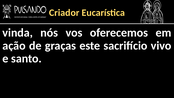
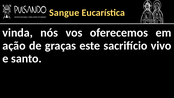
Criador: Criador -> Sangue
